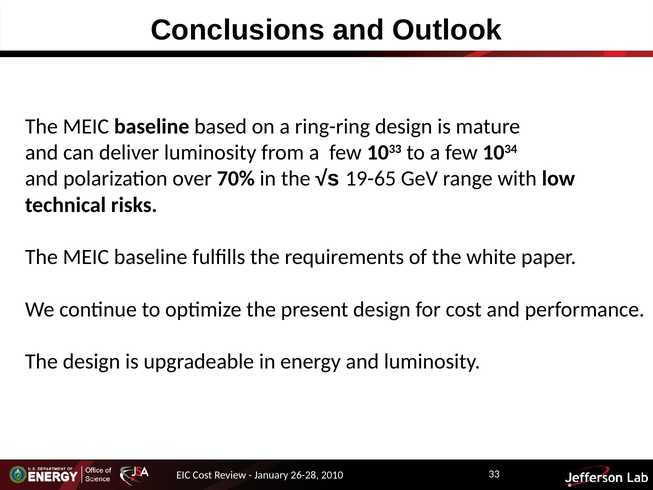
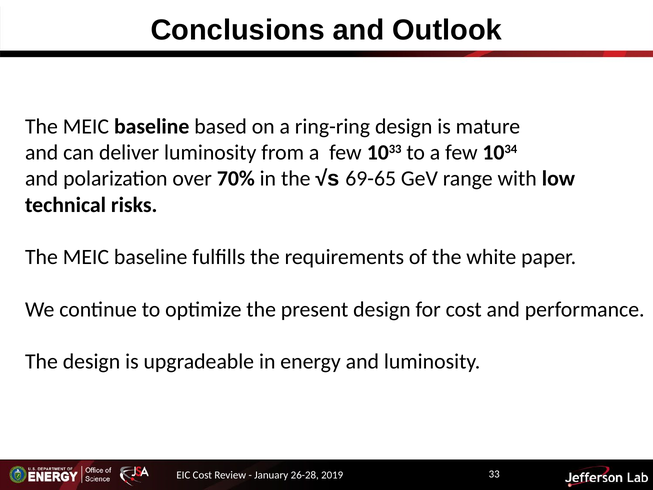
19-65: 19-65 -> 69-65
2010: 2010 -> 2019
